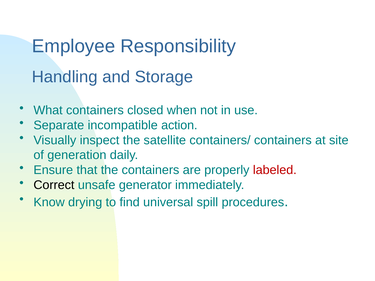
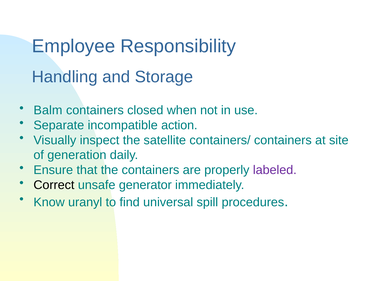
What: What -> Balm
labeled colour: red -> purple
drying: drying -> uranyl
